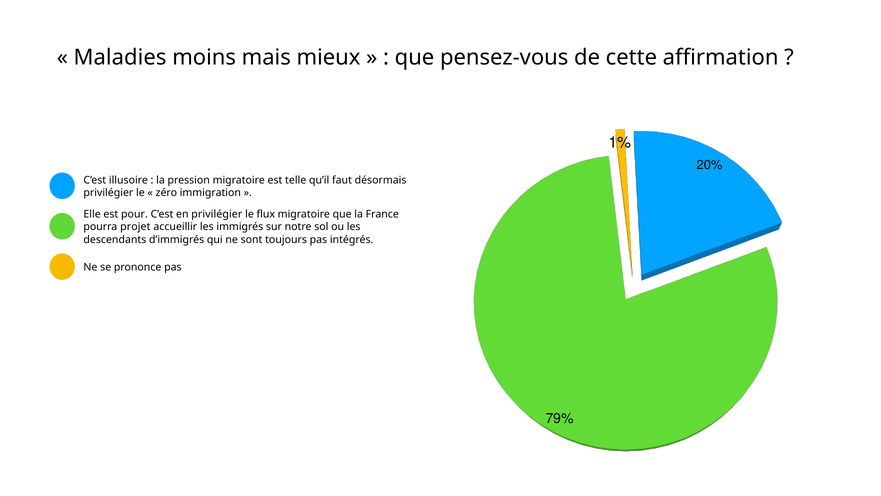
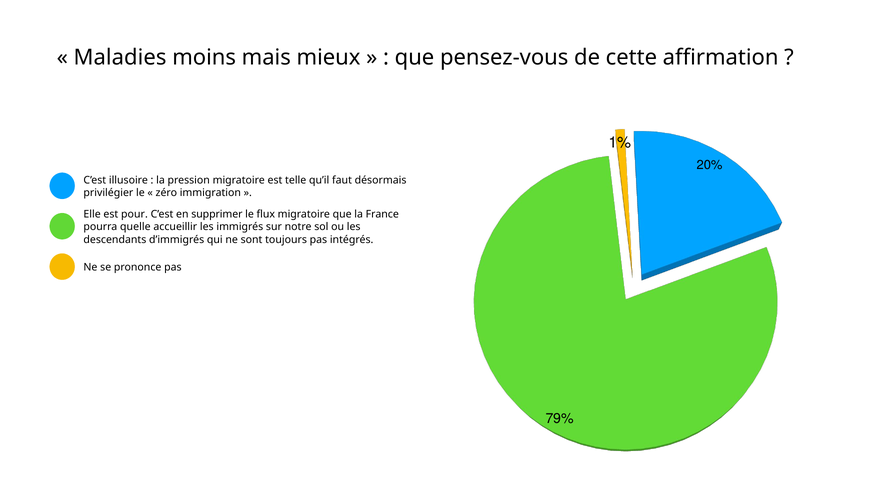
en privilégier: privilégier -> supprimer
projet: projet -> quelle
